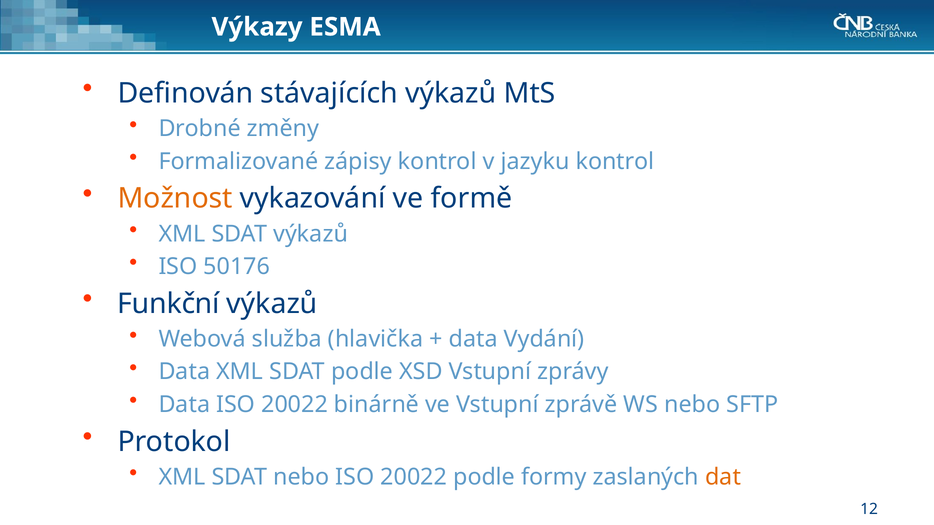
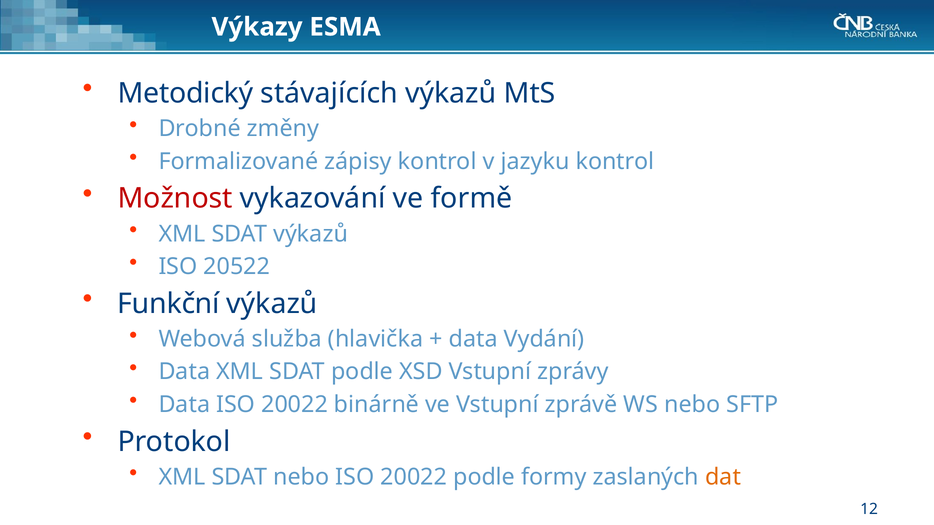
Definován: Definován -> Metodický
Možnost colour: orange -> red
50176: 50176 -> 20522
